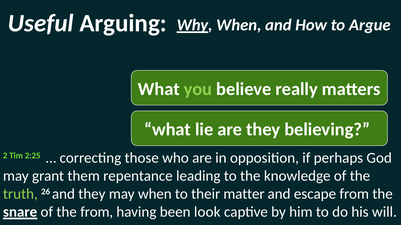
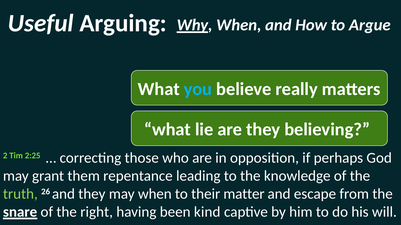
you colour: light green -> light blue
the from: from -> right
look: look -> kind
